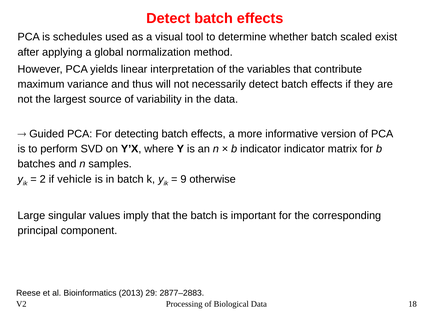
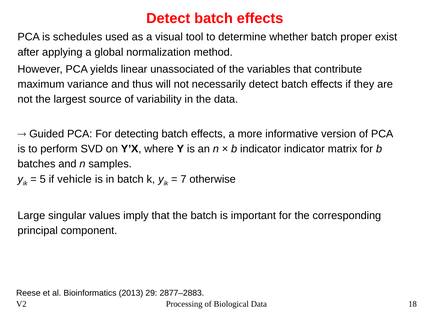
scaled: scaled -> proper
interpretation: interpretation -> unassociated
2: 2 -> 5
9: 9 -> 7
